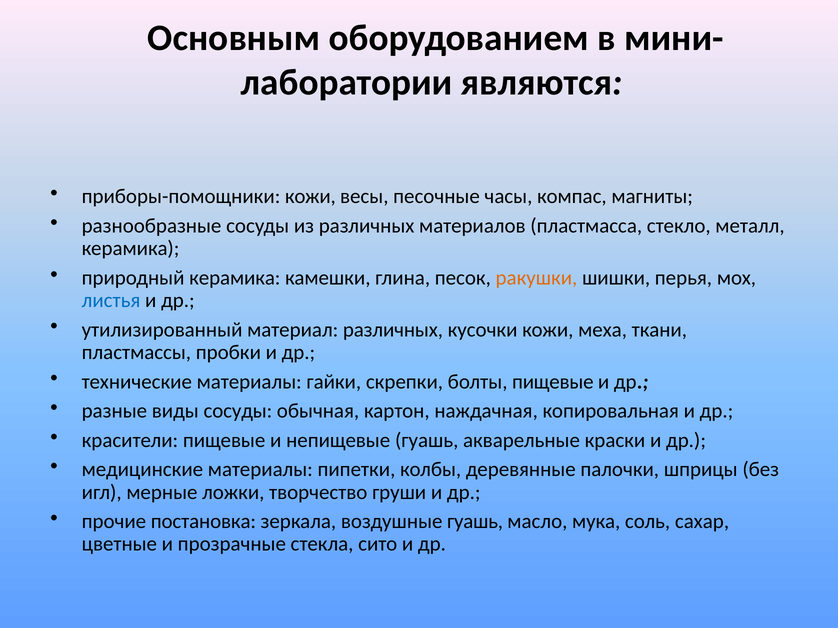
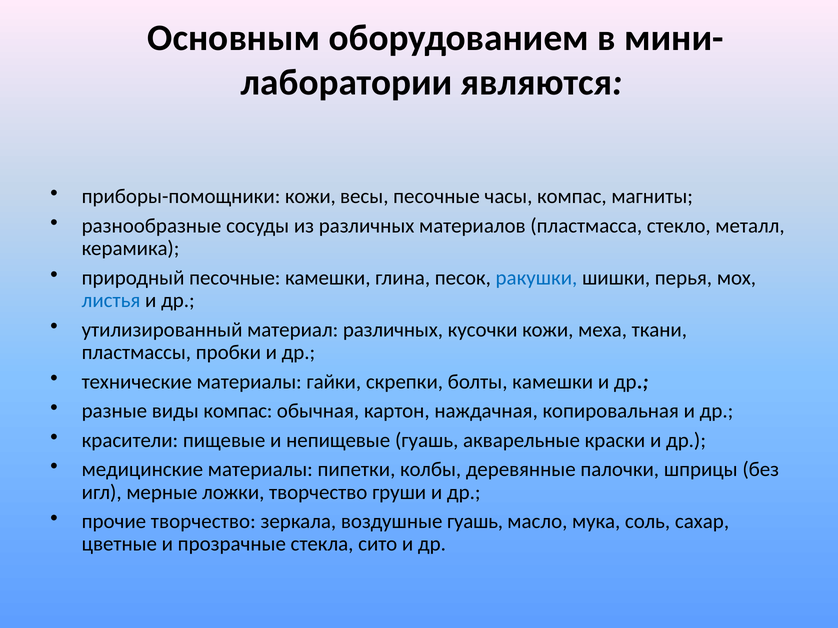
природный керамика: керамика -> песочные
ракушки colour: orange -> blue
болты пищевые: пищевые -> камешки
виды сосуды: сосуды -> компас
прочие постановка: постановка -> творчество
